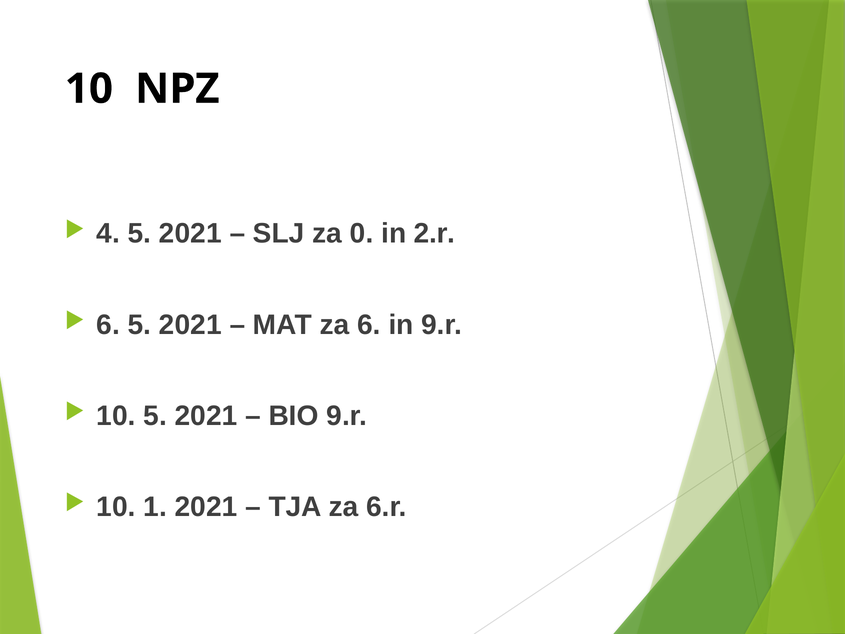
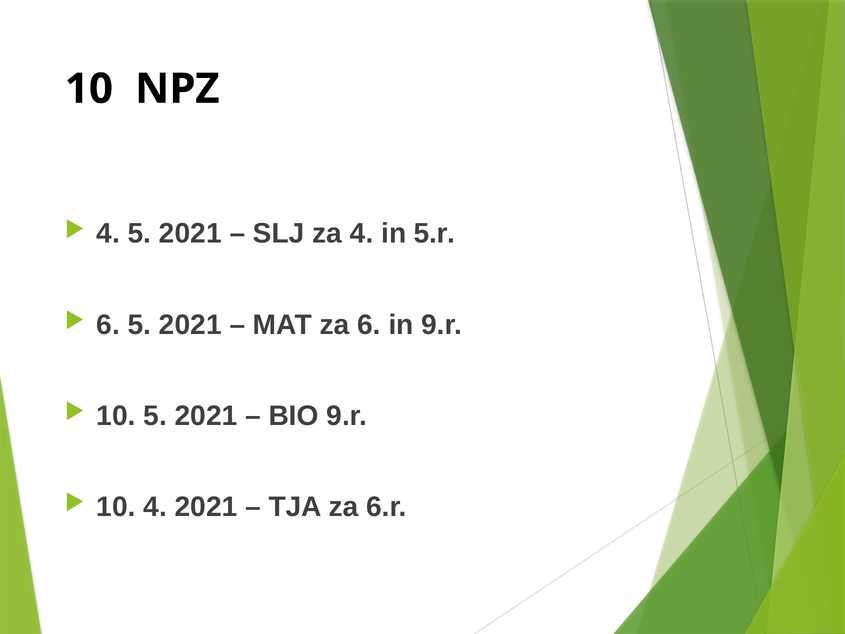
za 0: 0 -> 4
2.r: 2.r -> 5.r
10 1: 1 -> 4
